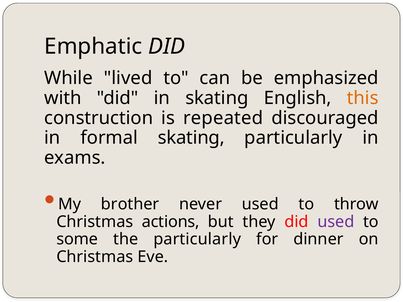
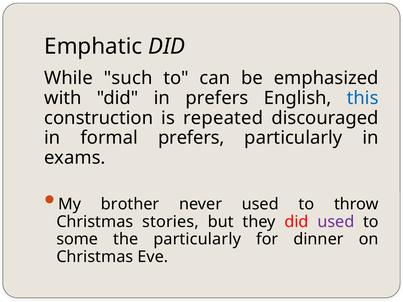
lived: lived -> such
in skating: skating -> prefers
this colour: orange -> blue
formal skating: skating -> prefers
actions: actions -> stories
